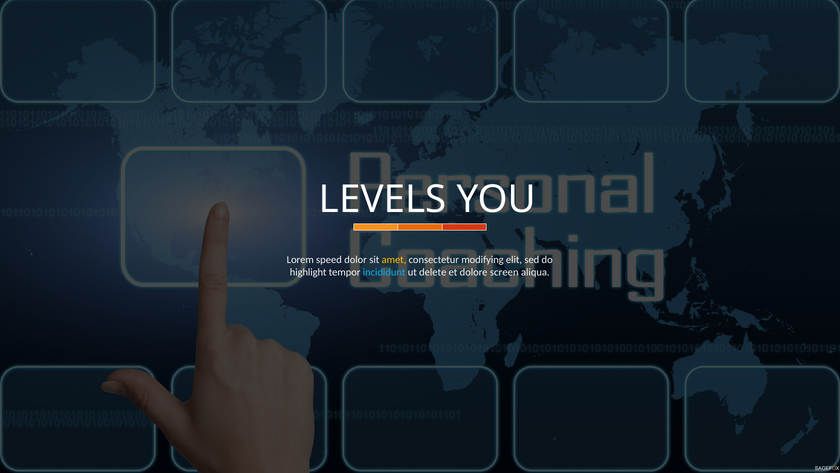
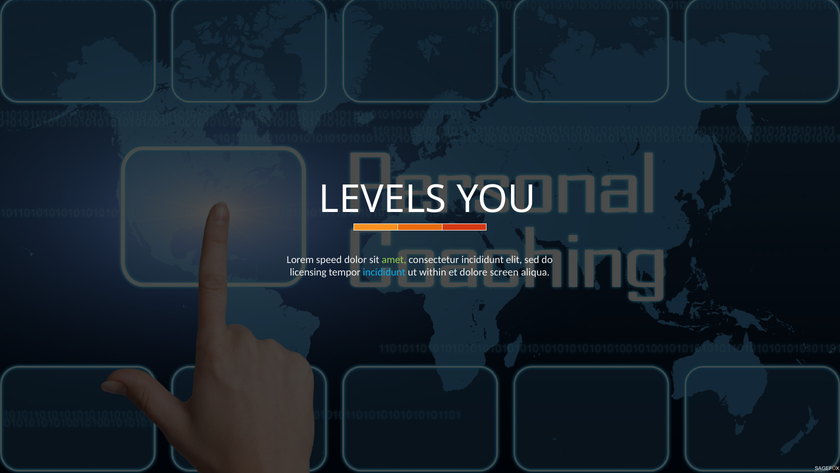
amet colour: yellow -> light green
consectetur modifying: modifying -> incididunt
highlight: highlight -> licensing
delete: delete -> within
